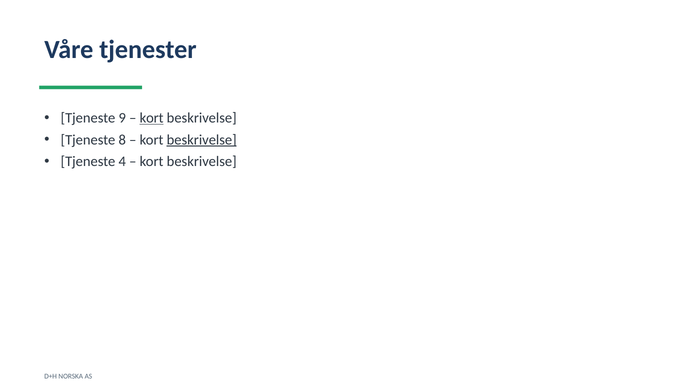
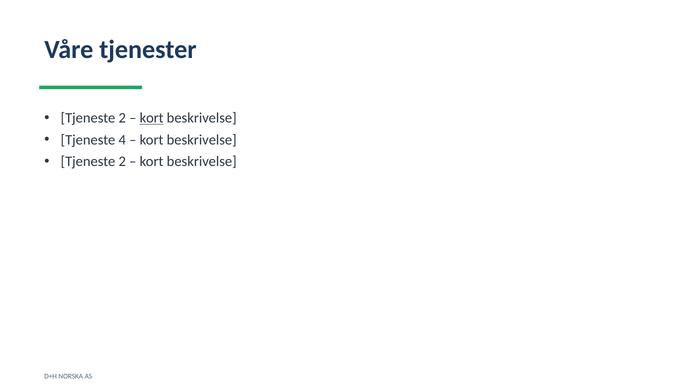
9 at (122, 118): 9 -> 2
8: 8 -> 4
beskrivelse at (202, 140) underline: present -> none
4 at (122, 162): 4 -> 2
